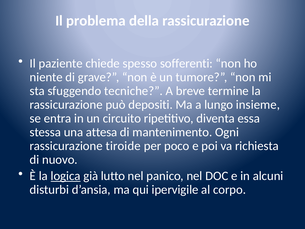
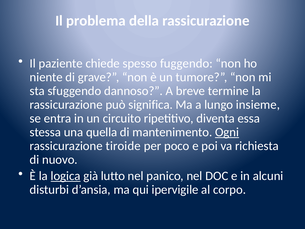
sofferenti: sofferenti -> fuggendo
tecniche: tecniche -> dannoso
depositi: depositi -> significa
attesa: attesa -> quella
Ogni underline: none -> present
